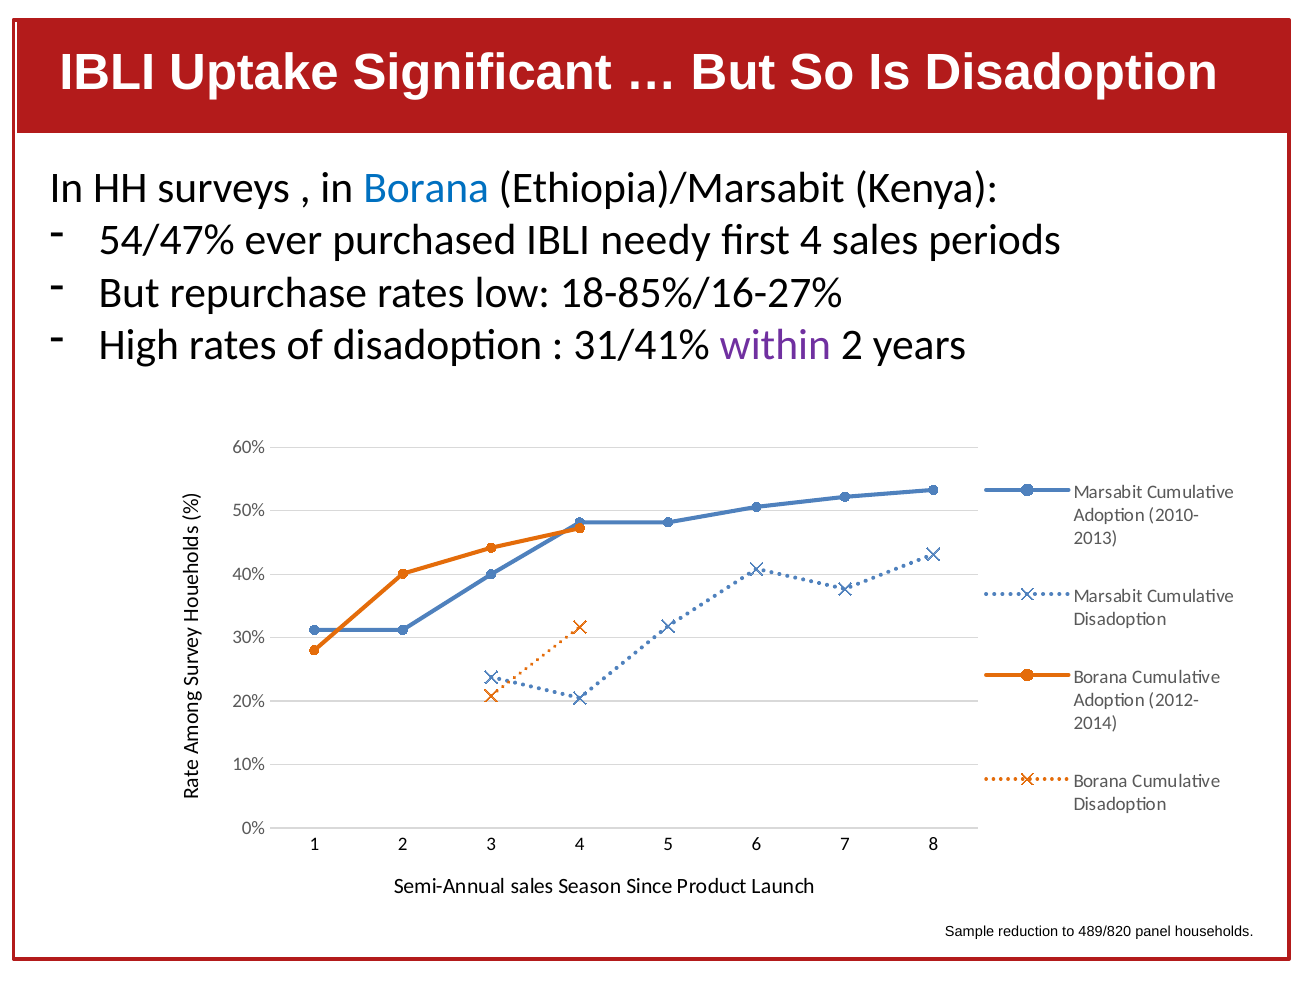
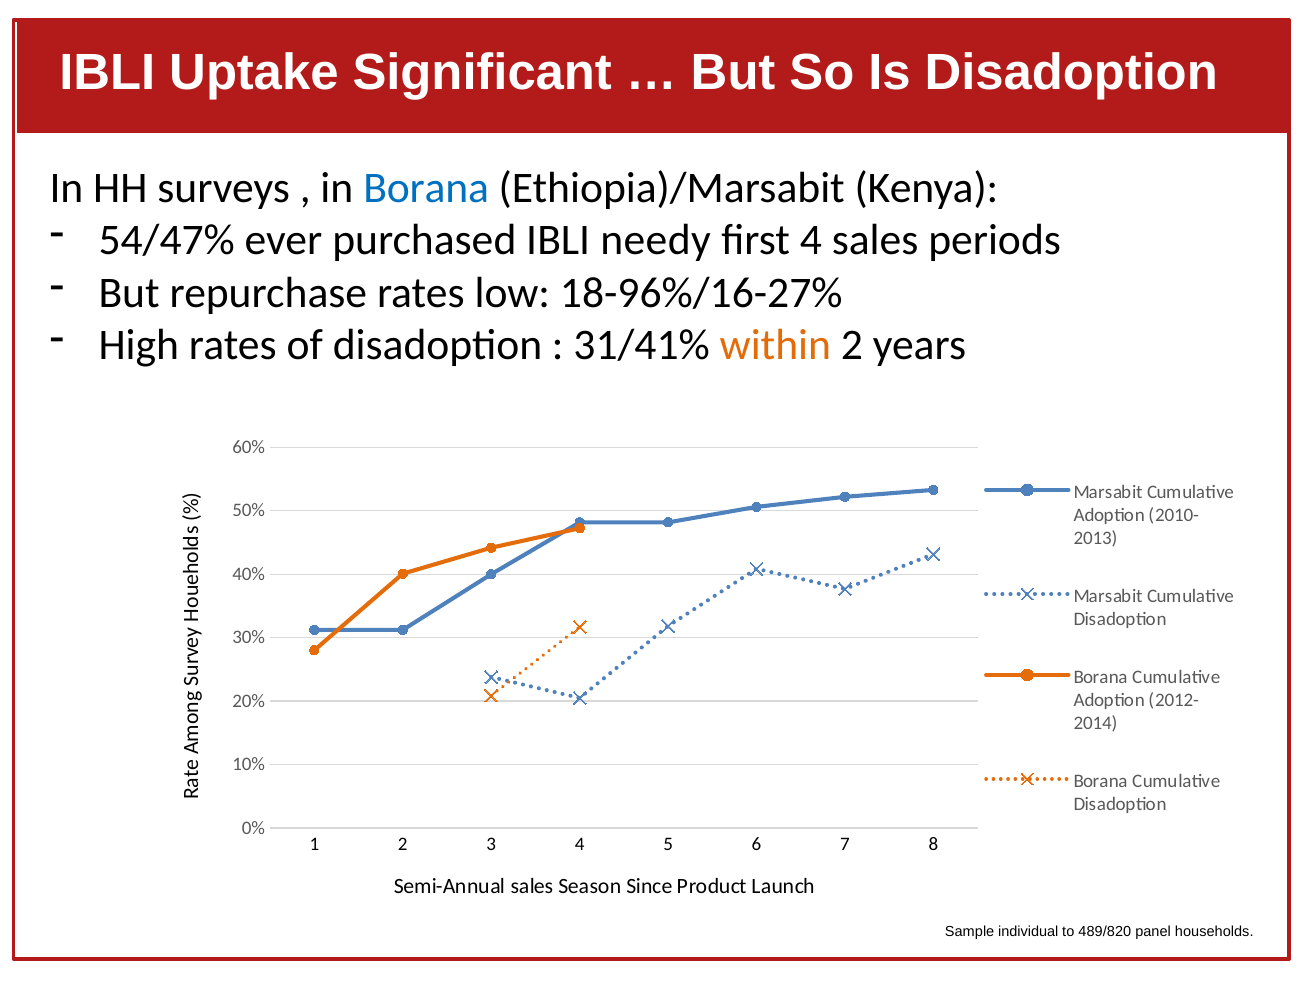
18-85%/16-27%: 18-85%/16-27% -> 18-96%/16-27%
within colour: purple -> orange
reduction: reduction -> individual
